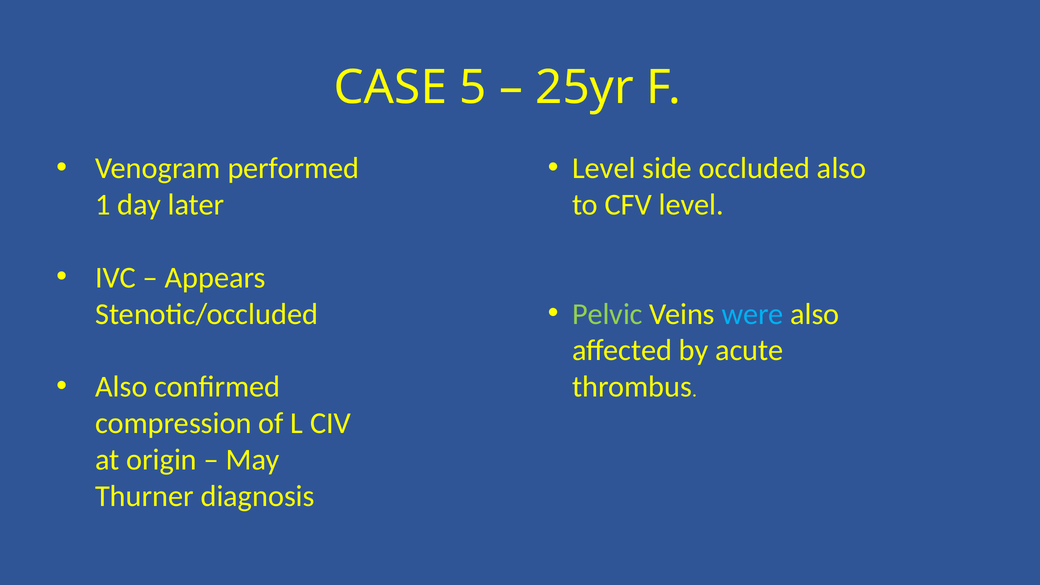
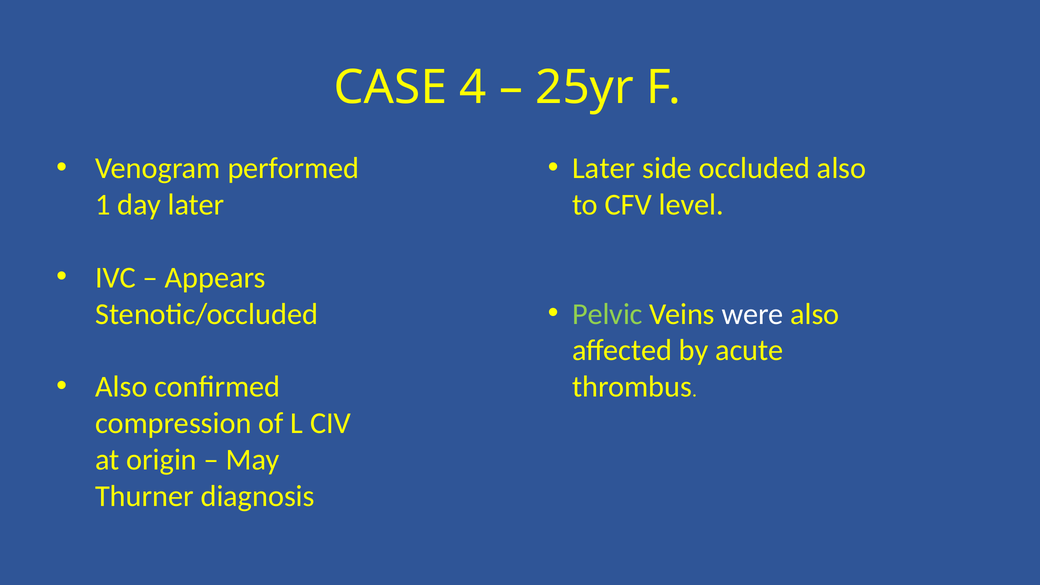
5: 5 -> 4
Level at (604, 168): Level -> Later
were colour: light blue -> white
